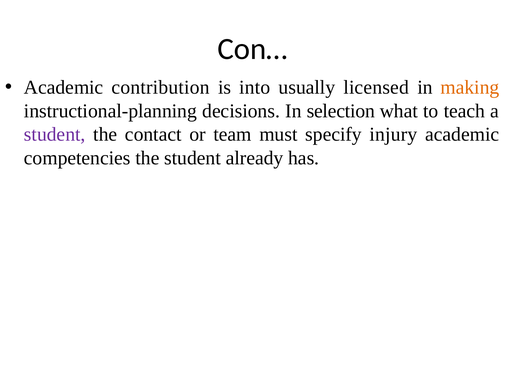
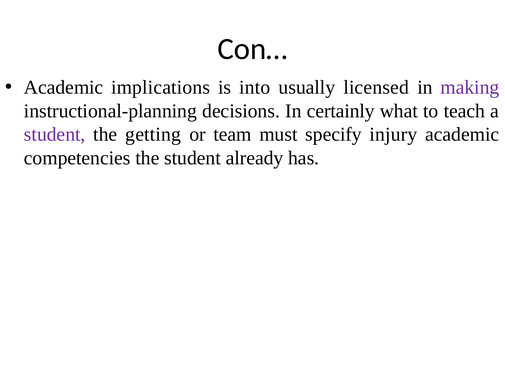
contribution: contribution -> implications
making colour: orange -> purple
selection: selection -> certainly
contact: contact -> getting
